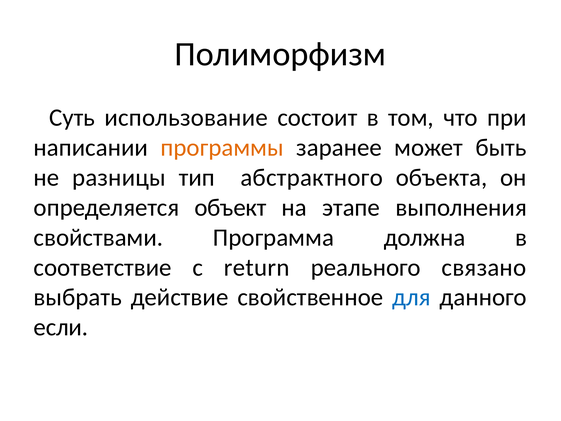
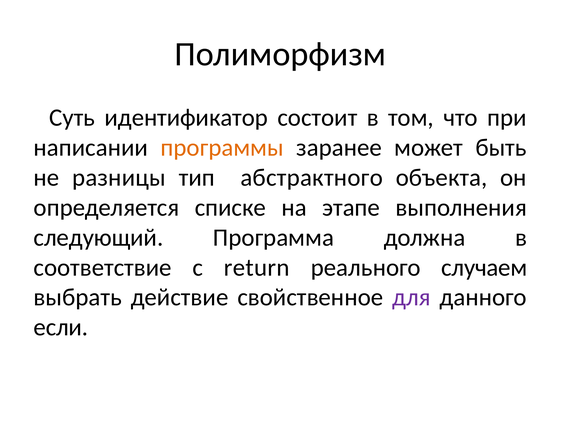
использование: использование -> идентификатор
объект: объект -> списке
свойствами: свойствами -> следующий
связано: связано -> случаем
для colour: blue -> purple
